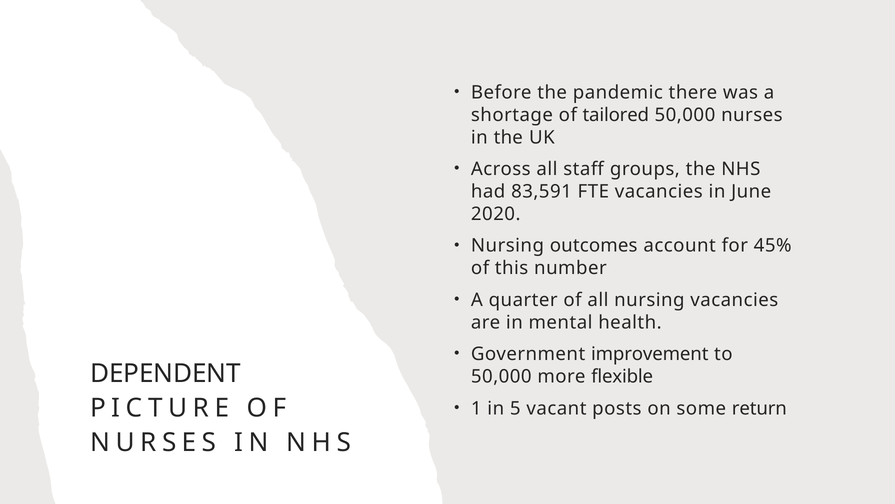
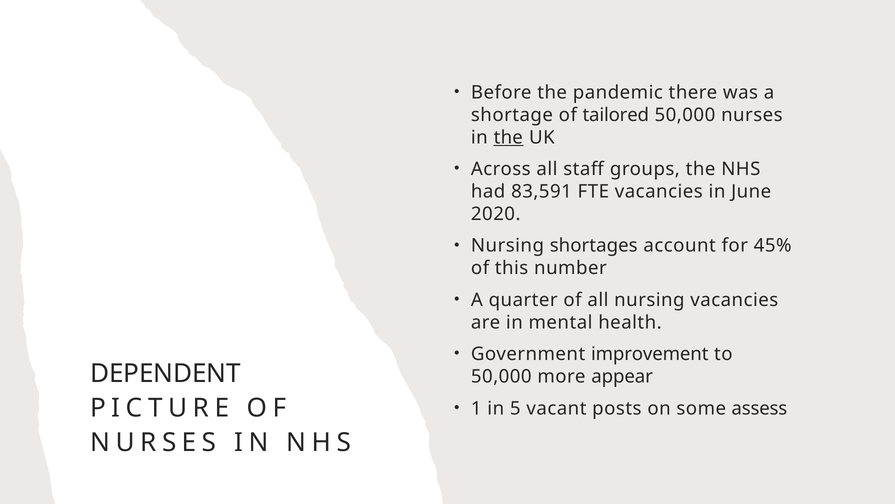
the at (508, 137) underline: none -> present
outcomes: outcomes -> shortages
flexible: flexible -> appear
return: return -> assess
